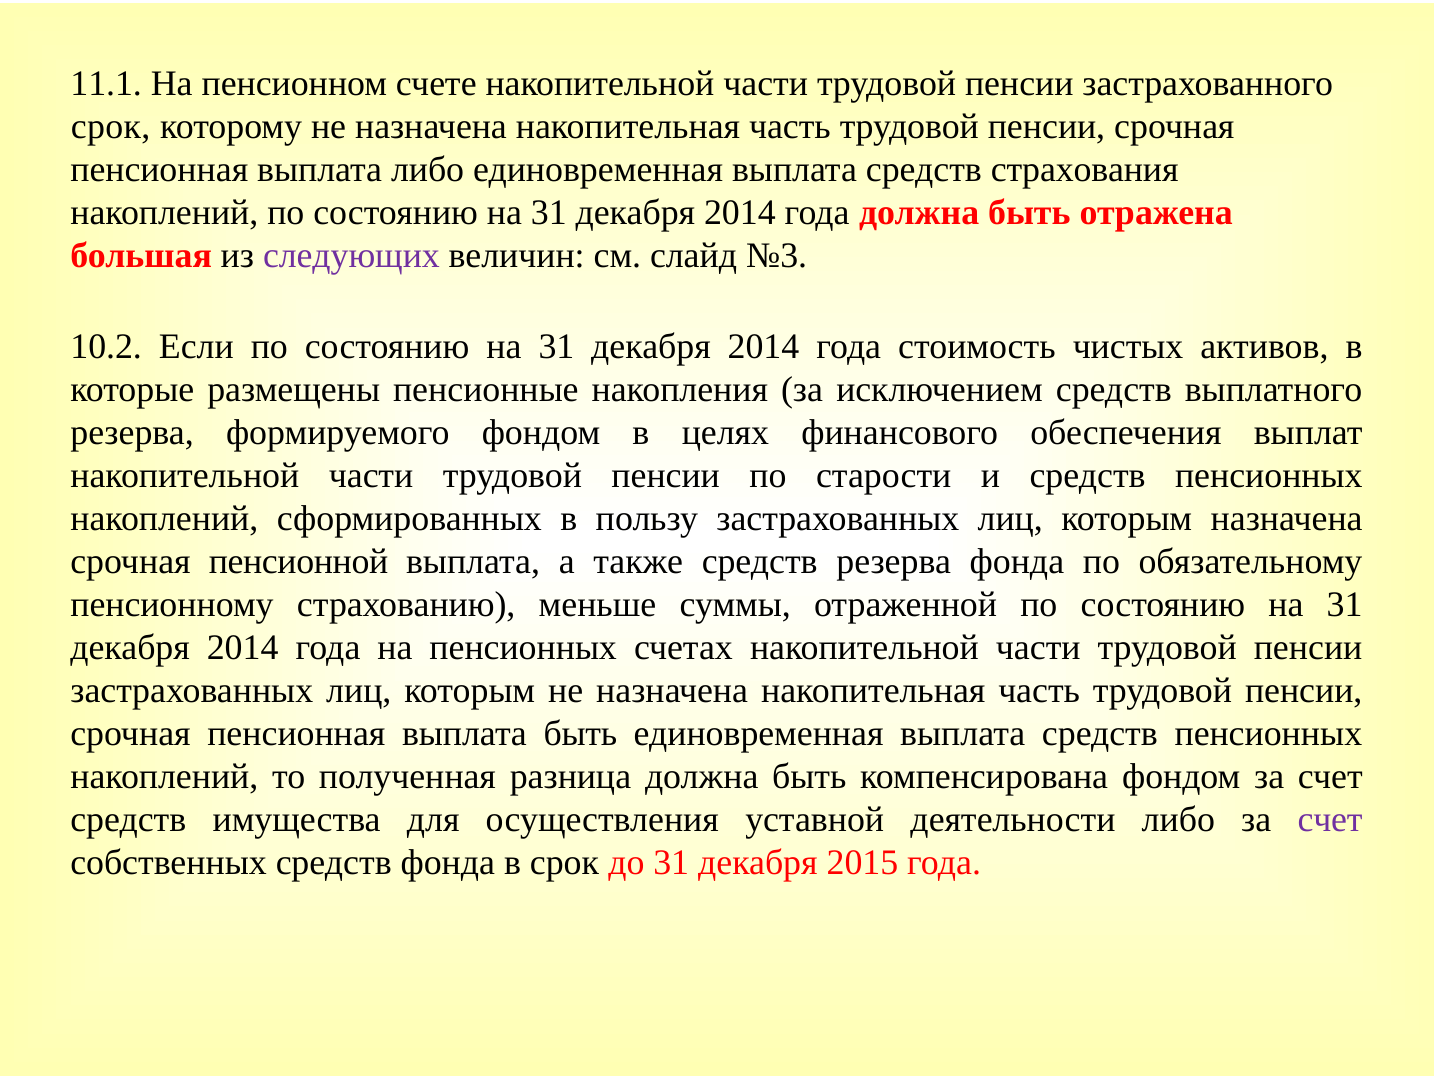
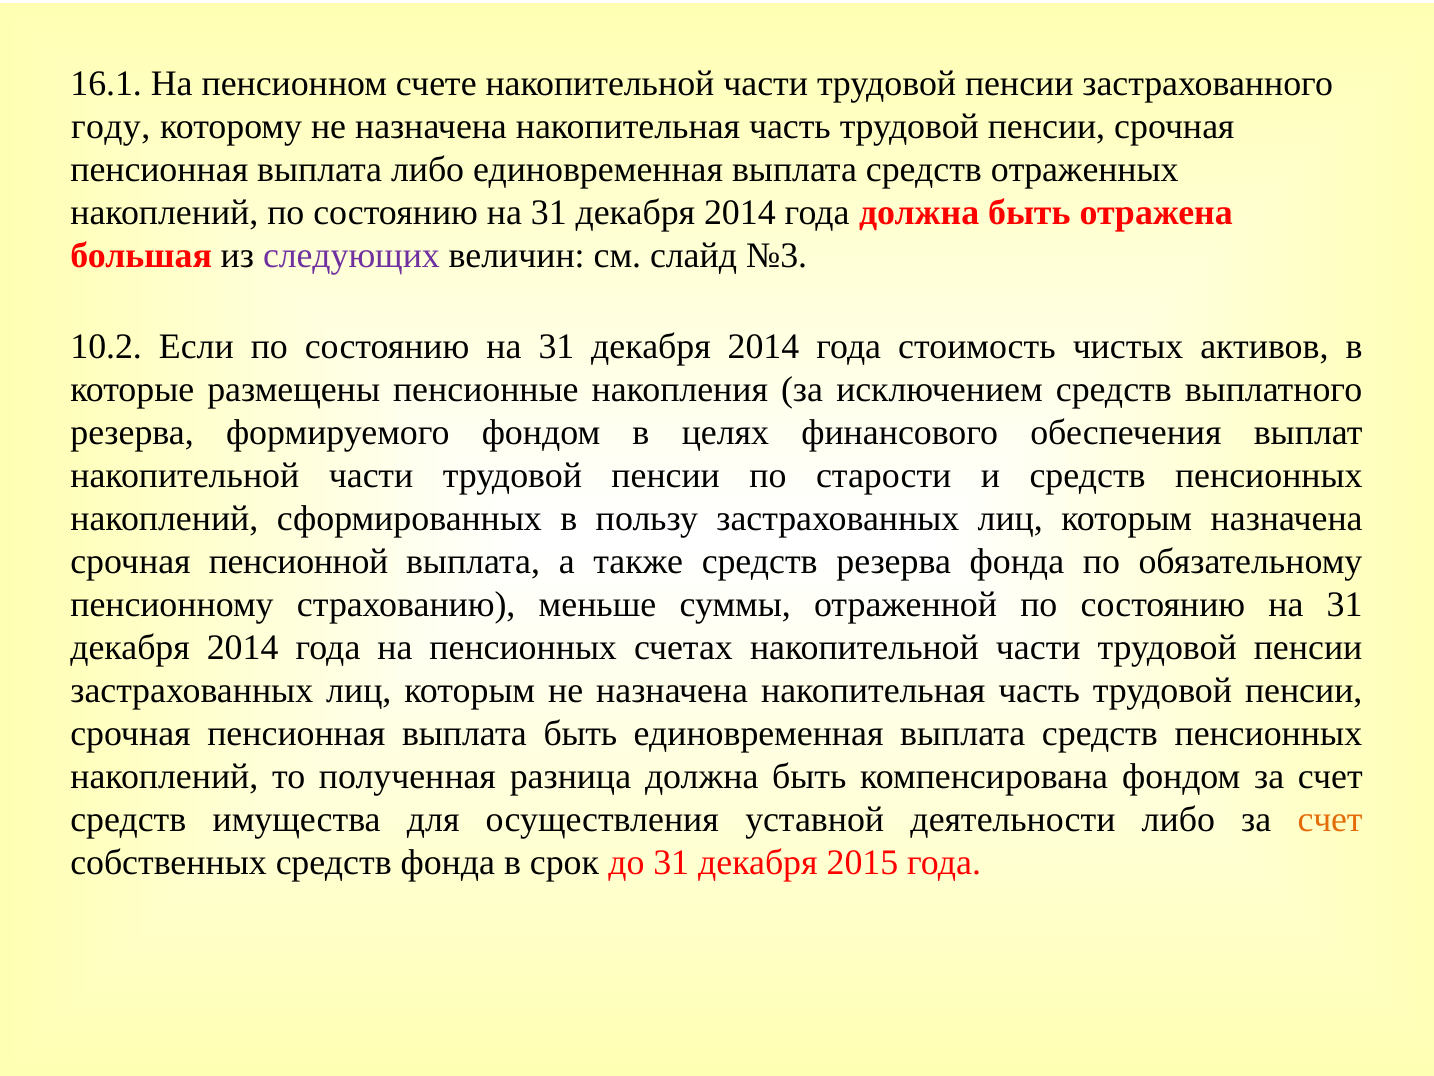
11.1: 11.1 -> 16.1
срок at (111, 126): срок -> году
страхования: страхования -> отраженных
счет at (1330, 819) colour: purple -> orange
